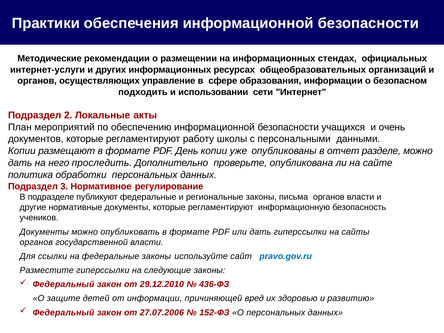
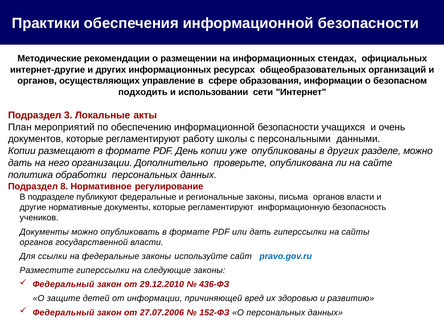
интернет-услуги: интернет-услуги -> интернет-другие
2: 2 -> 3
в отчет: отчет -> других
проследить: проследить -> организации
3: 3 -> 8
